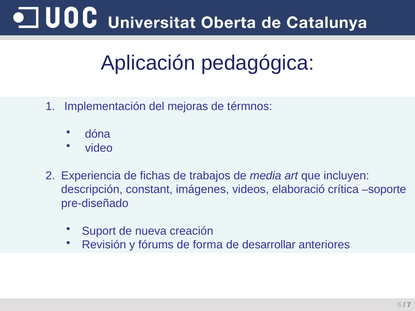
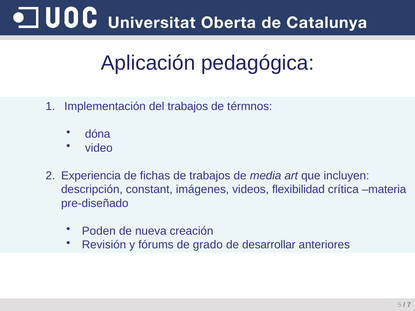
del mejoras: mejoras -> trabajos
elaboració: elaboració -> flexibilidad
soporte: soporte -> materia
Suport: Suport -> Poden
forma: forma -> grado
